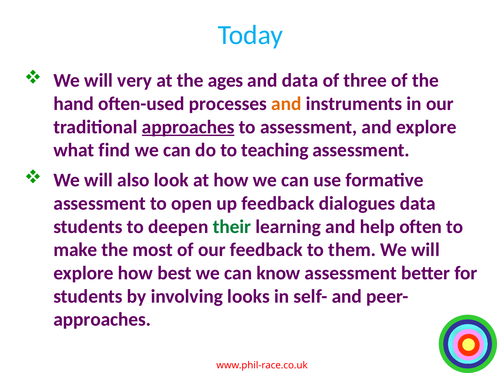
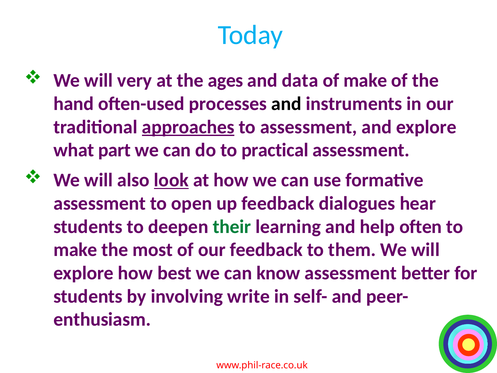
of three: three -> make
and at (286, 104) colour: orange -> black
find: find -> part
teaching: teaching -> practical
look underline: none -> present
dialogues data: data -> hear
looks: looks -> write
approaches at (102, 319): approaches -> enthusiasm
